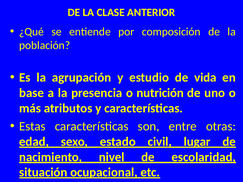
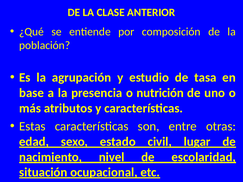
vida: vida -> tasa
